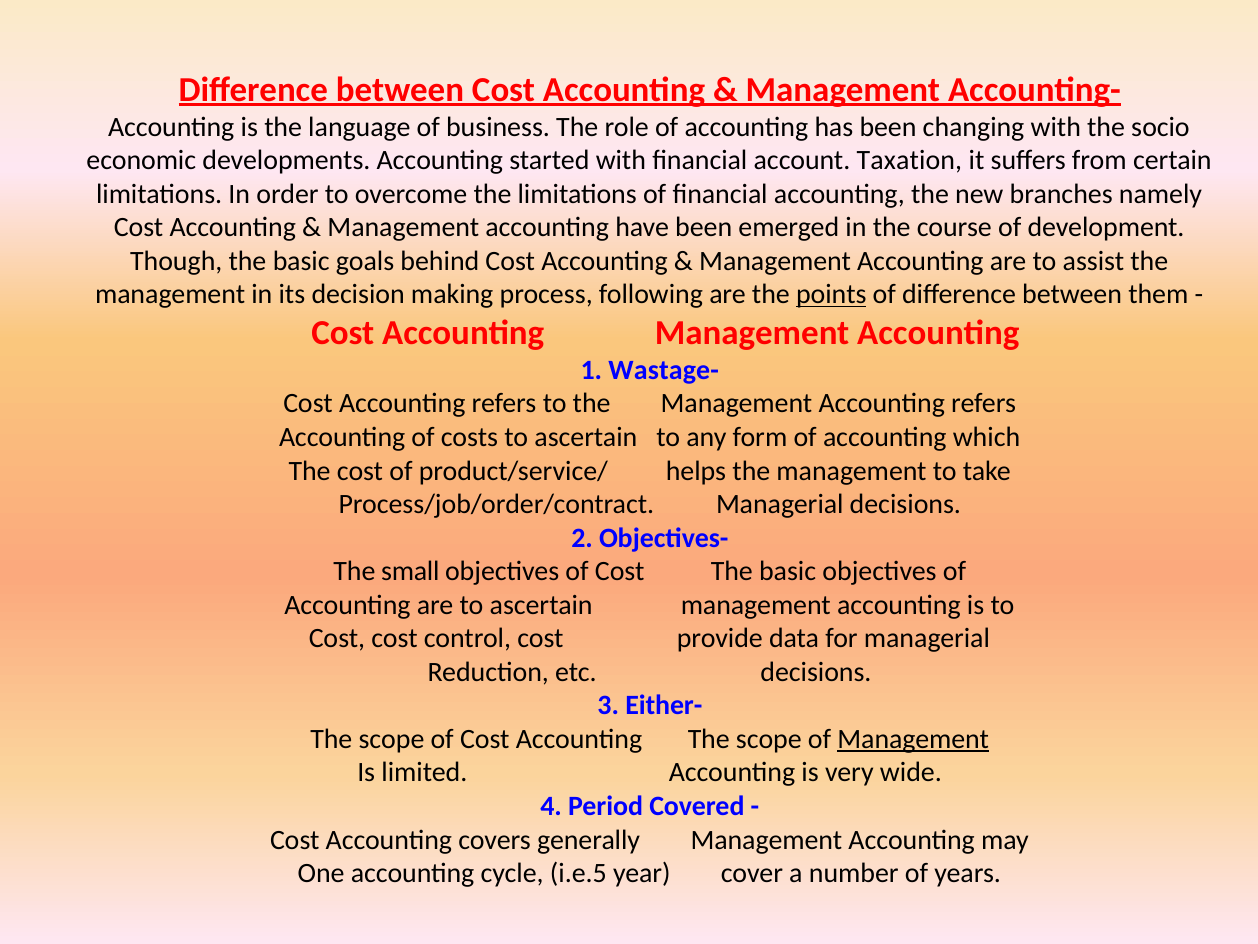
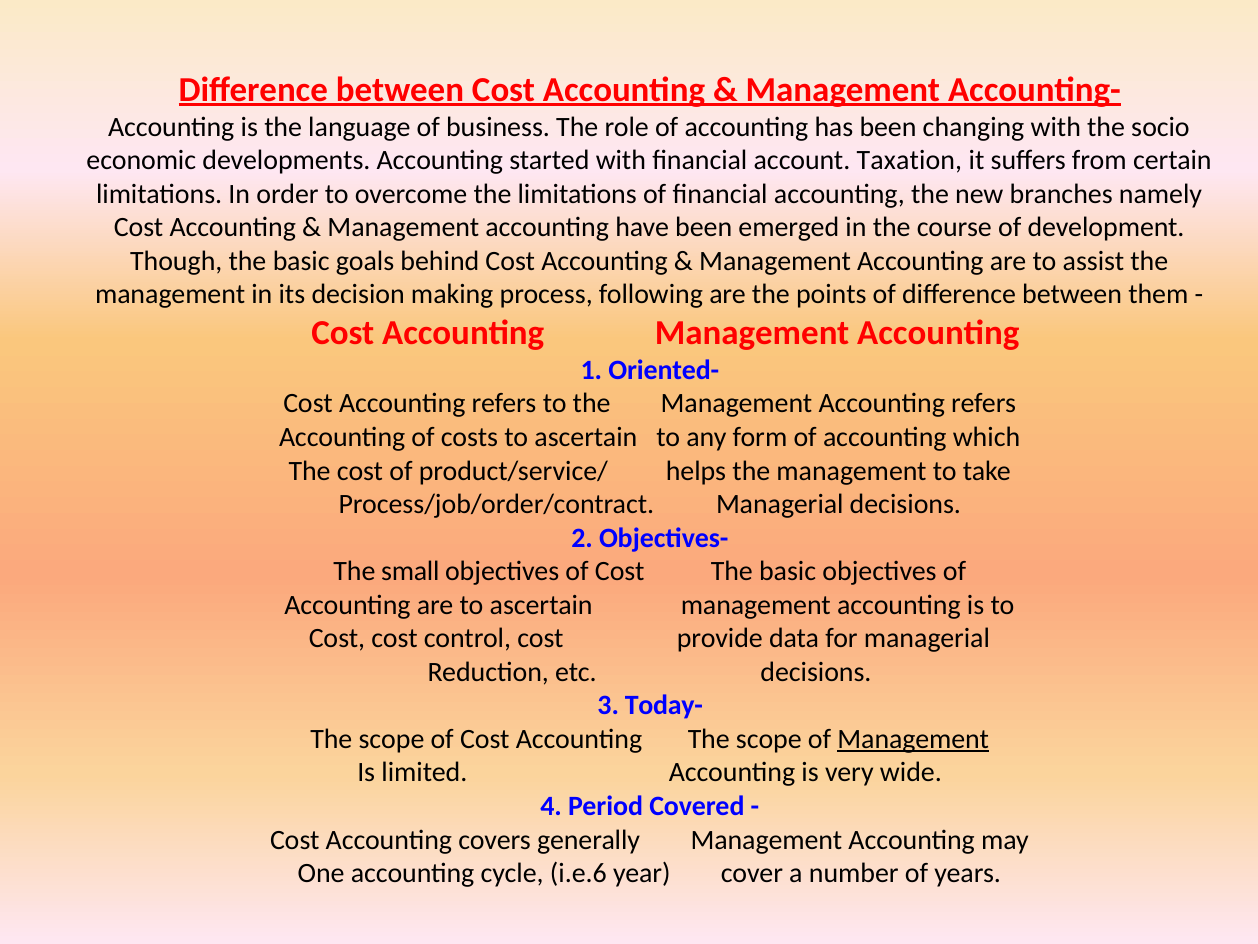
points underline: present -> none
Wastage-: Wastage- -> Oriented-
Either-: Either- -> Today-
i.e.5: i.e.5 -> i.e.6
